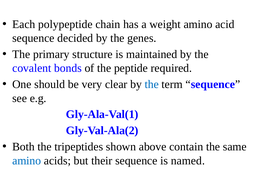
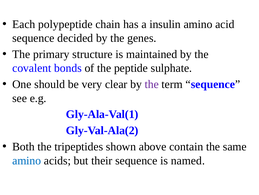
weight: weight -> insulin
required: required -> sulphate
the at (152, 84) colour: blue -> purple
